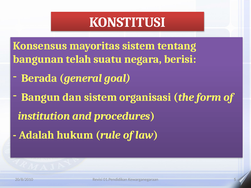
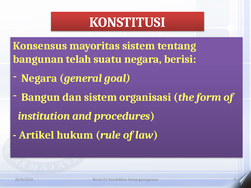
Berada at (39, 78): Berada -> Negara
Adalah: Adalah -> Artikel
